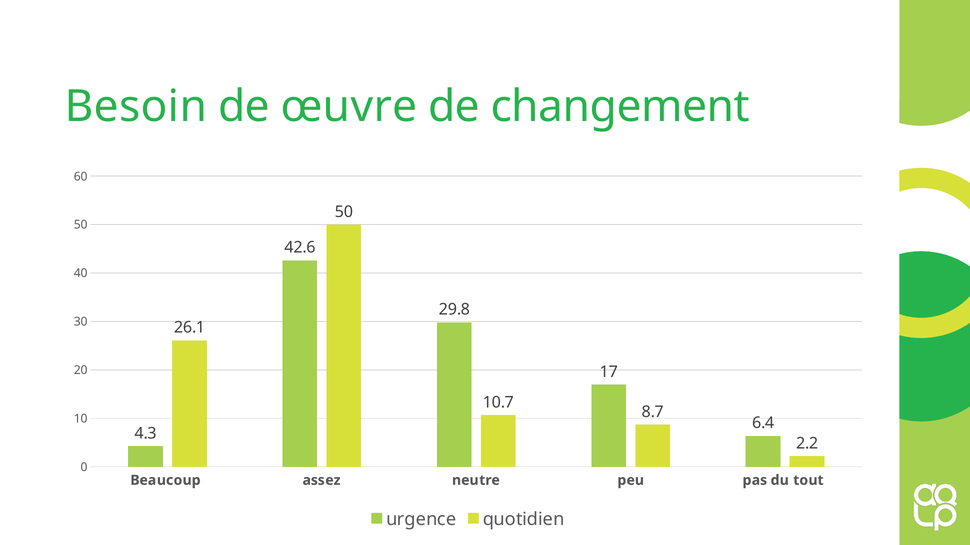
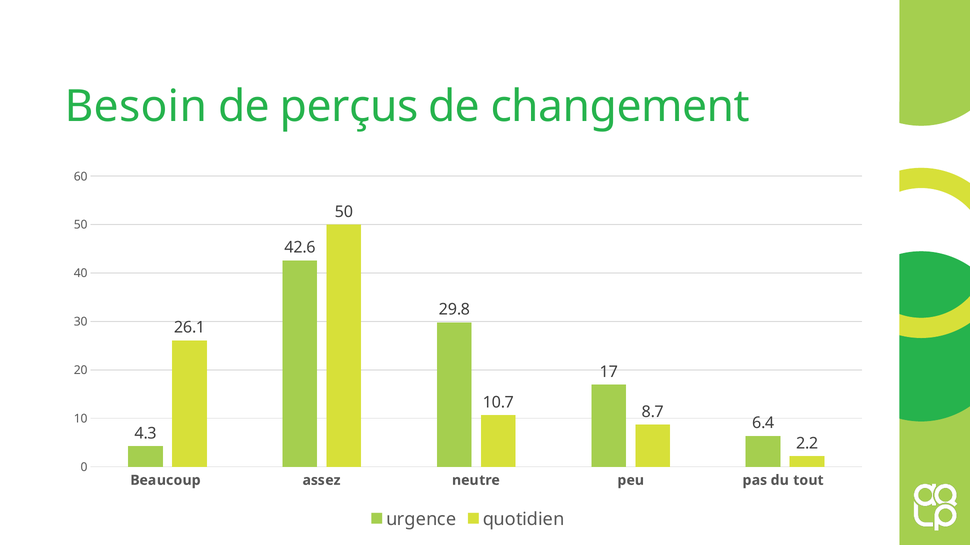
œuvre: œuvre -> perçus
